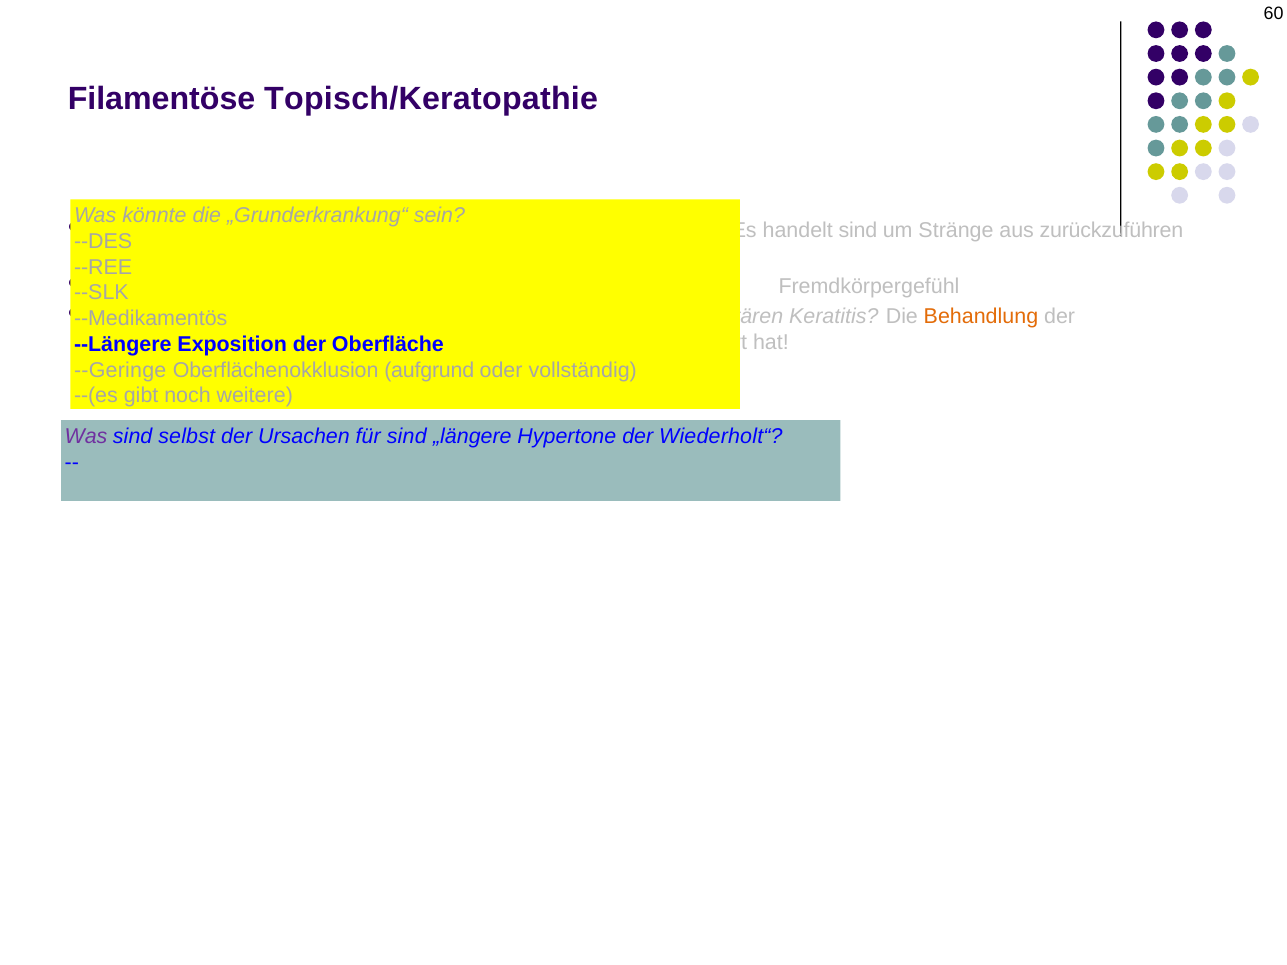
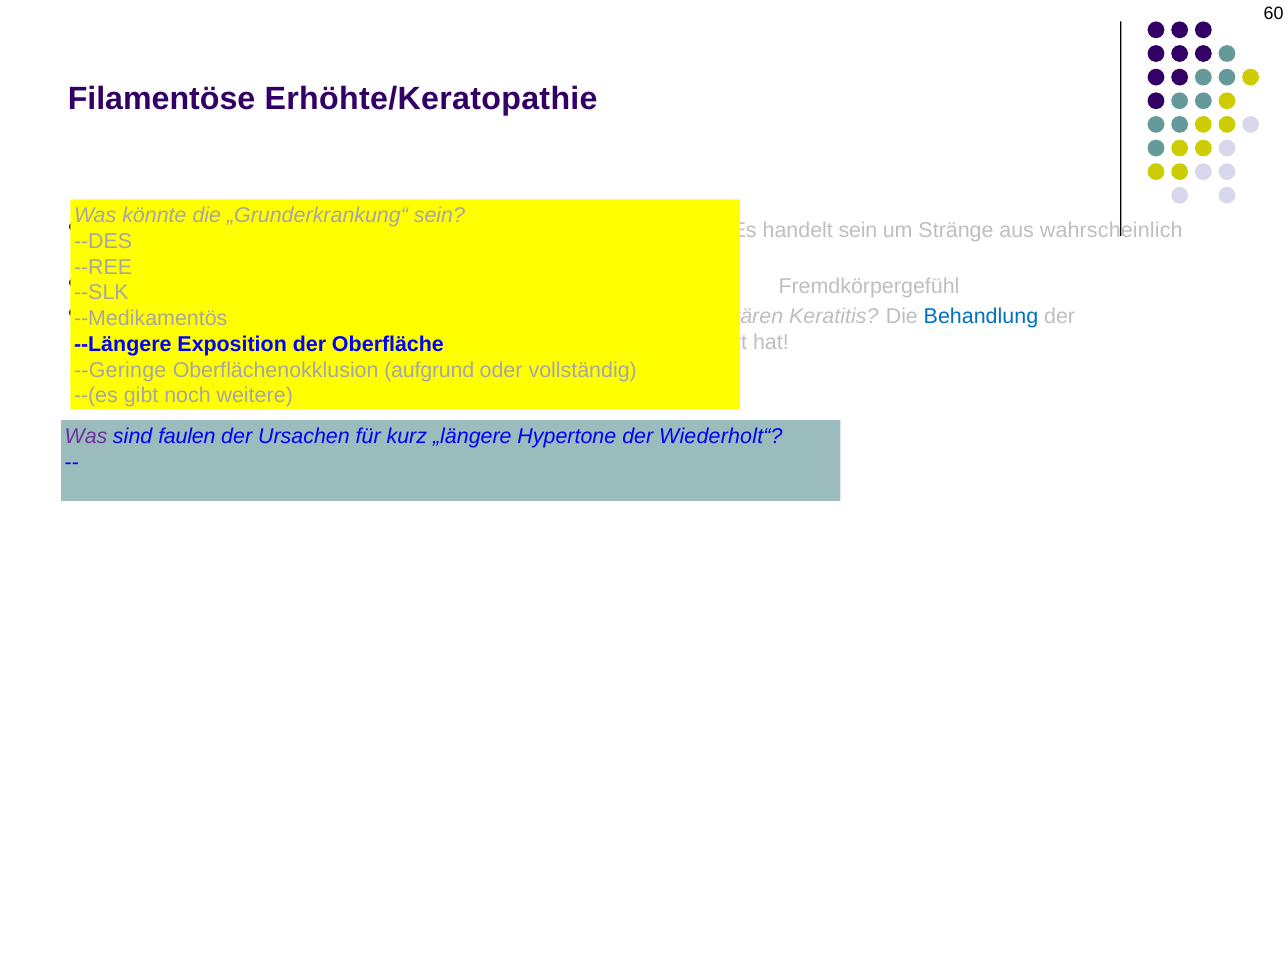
Topisch/Keratopathie: Topisch/Keratopathie -> Erhöhte/Keratopathie
handelt sind: sind -> sein
zurückzuführen: zurückzuführen -> wahrscheinlich
Behandlung at (981, 316) colour: orange -> blue
selbst: selbst -> faulen
für sind: sind -> kurz
